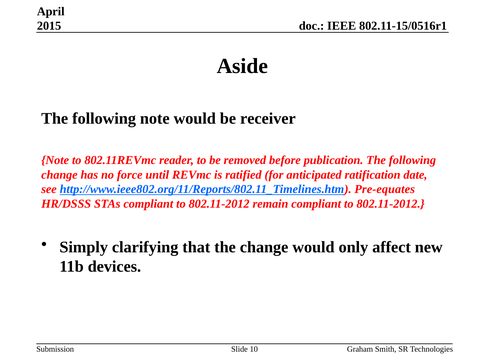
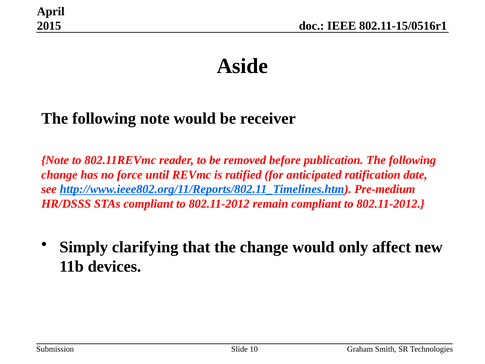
Pre-equates: Pre-equates -> Pre-medium
